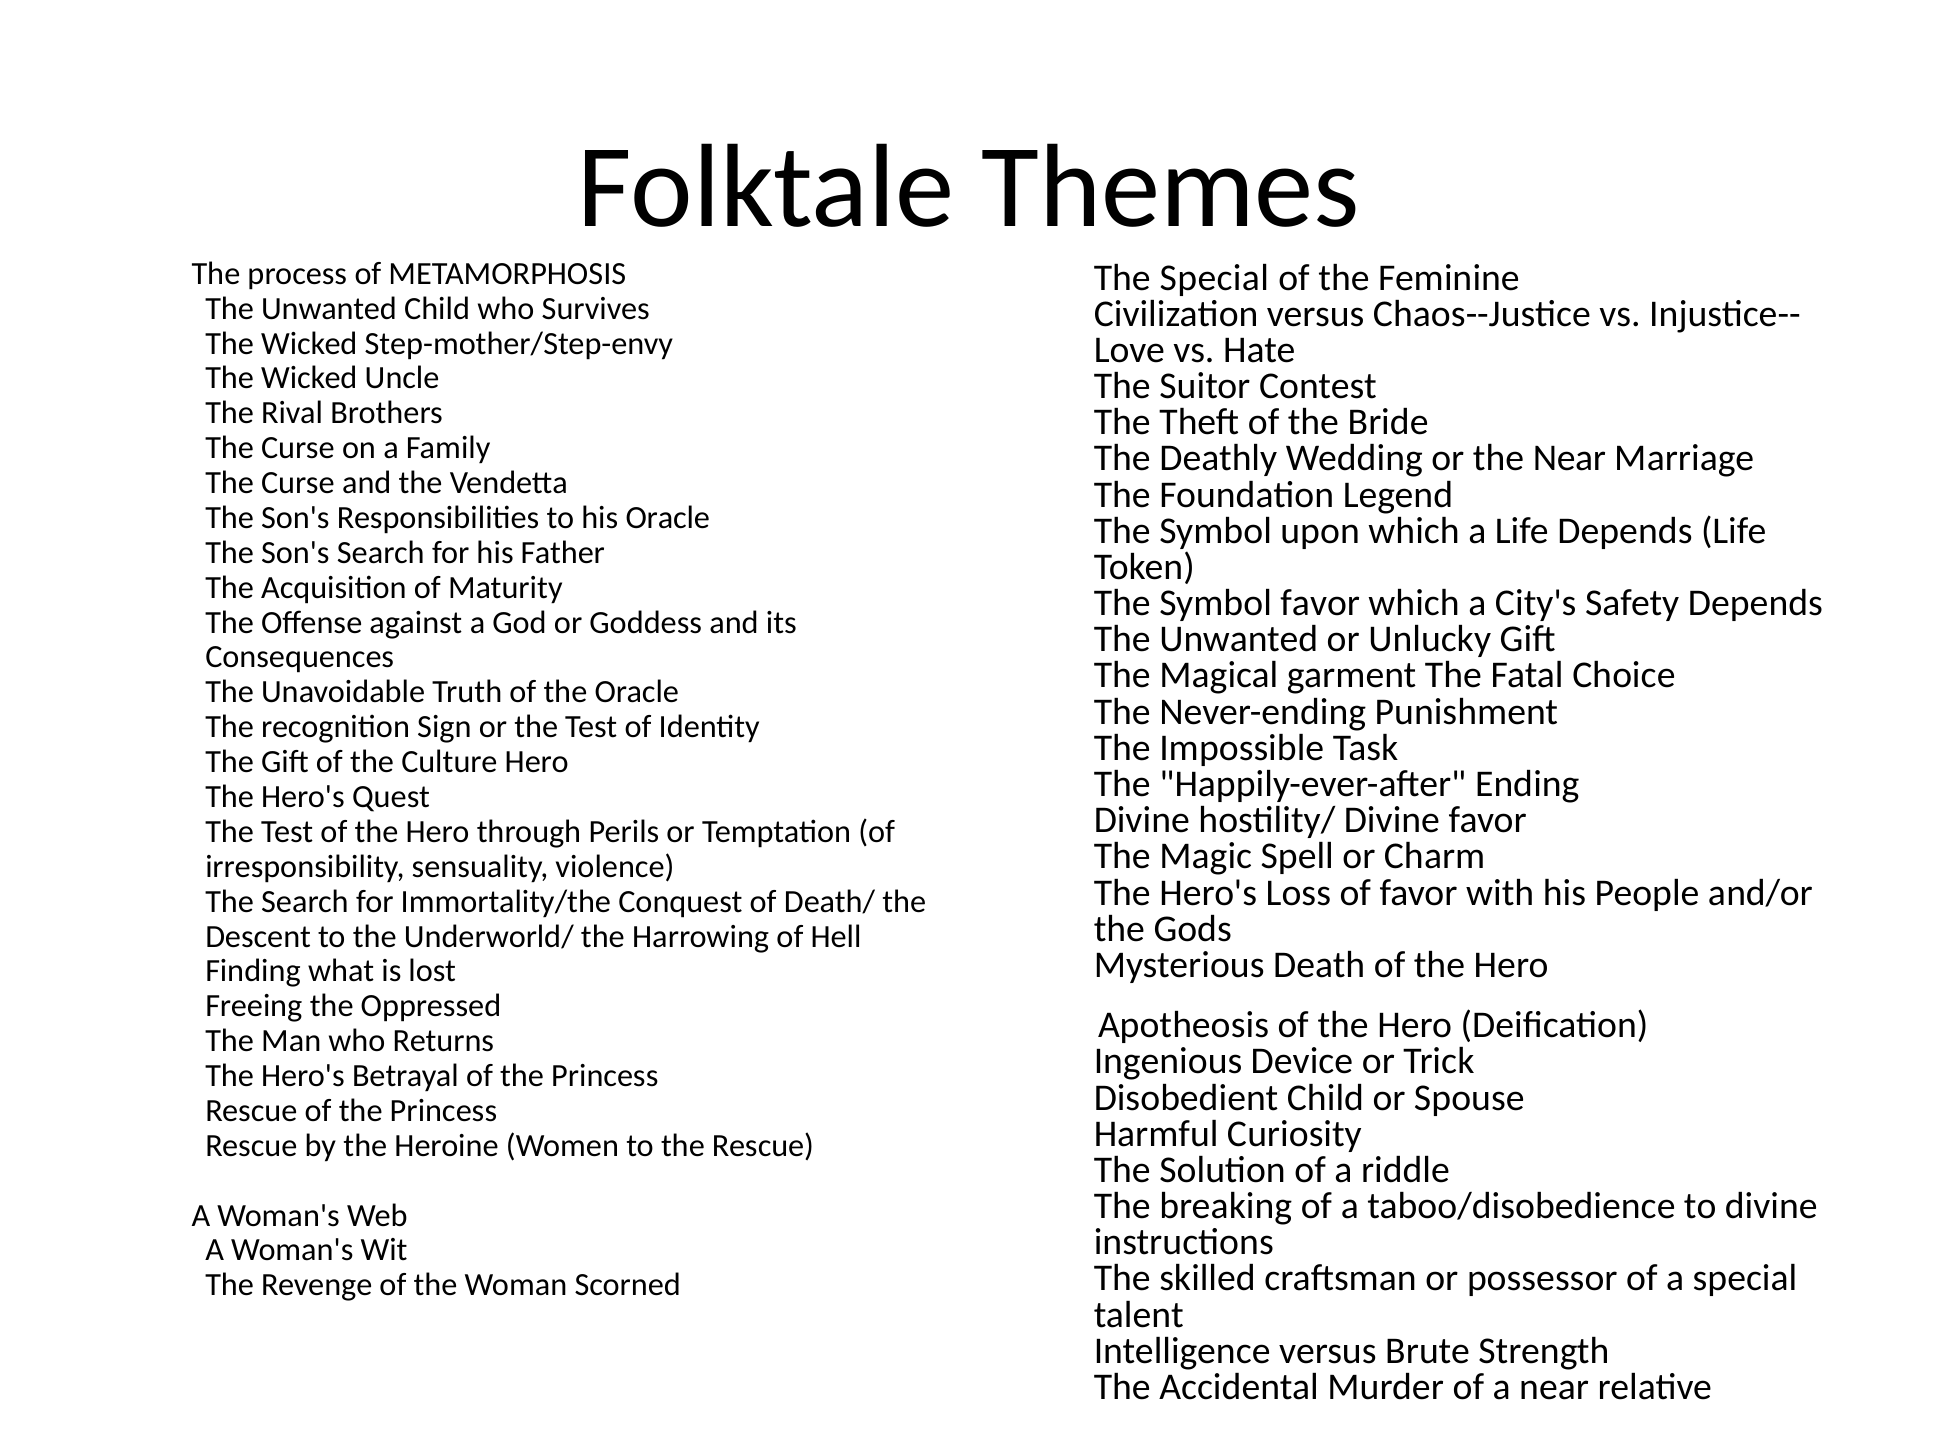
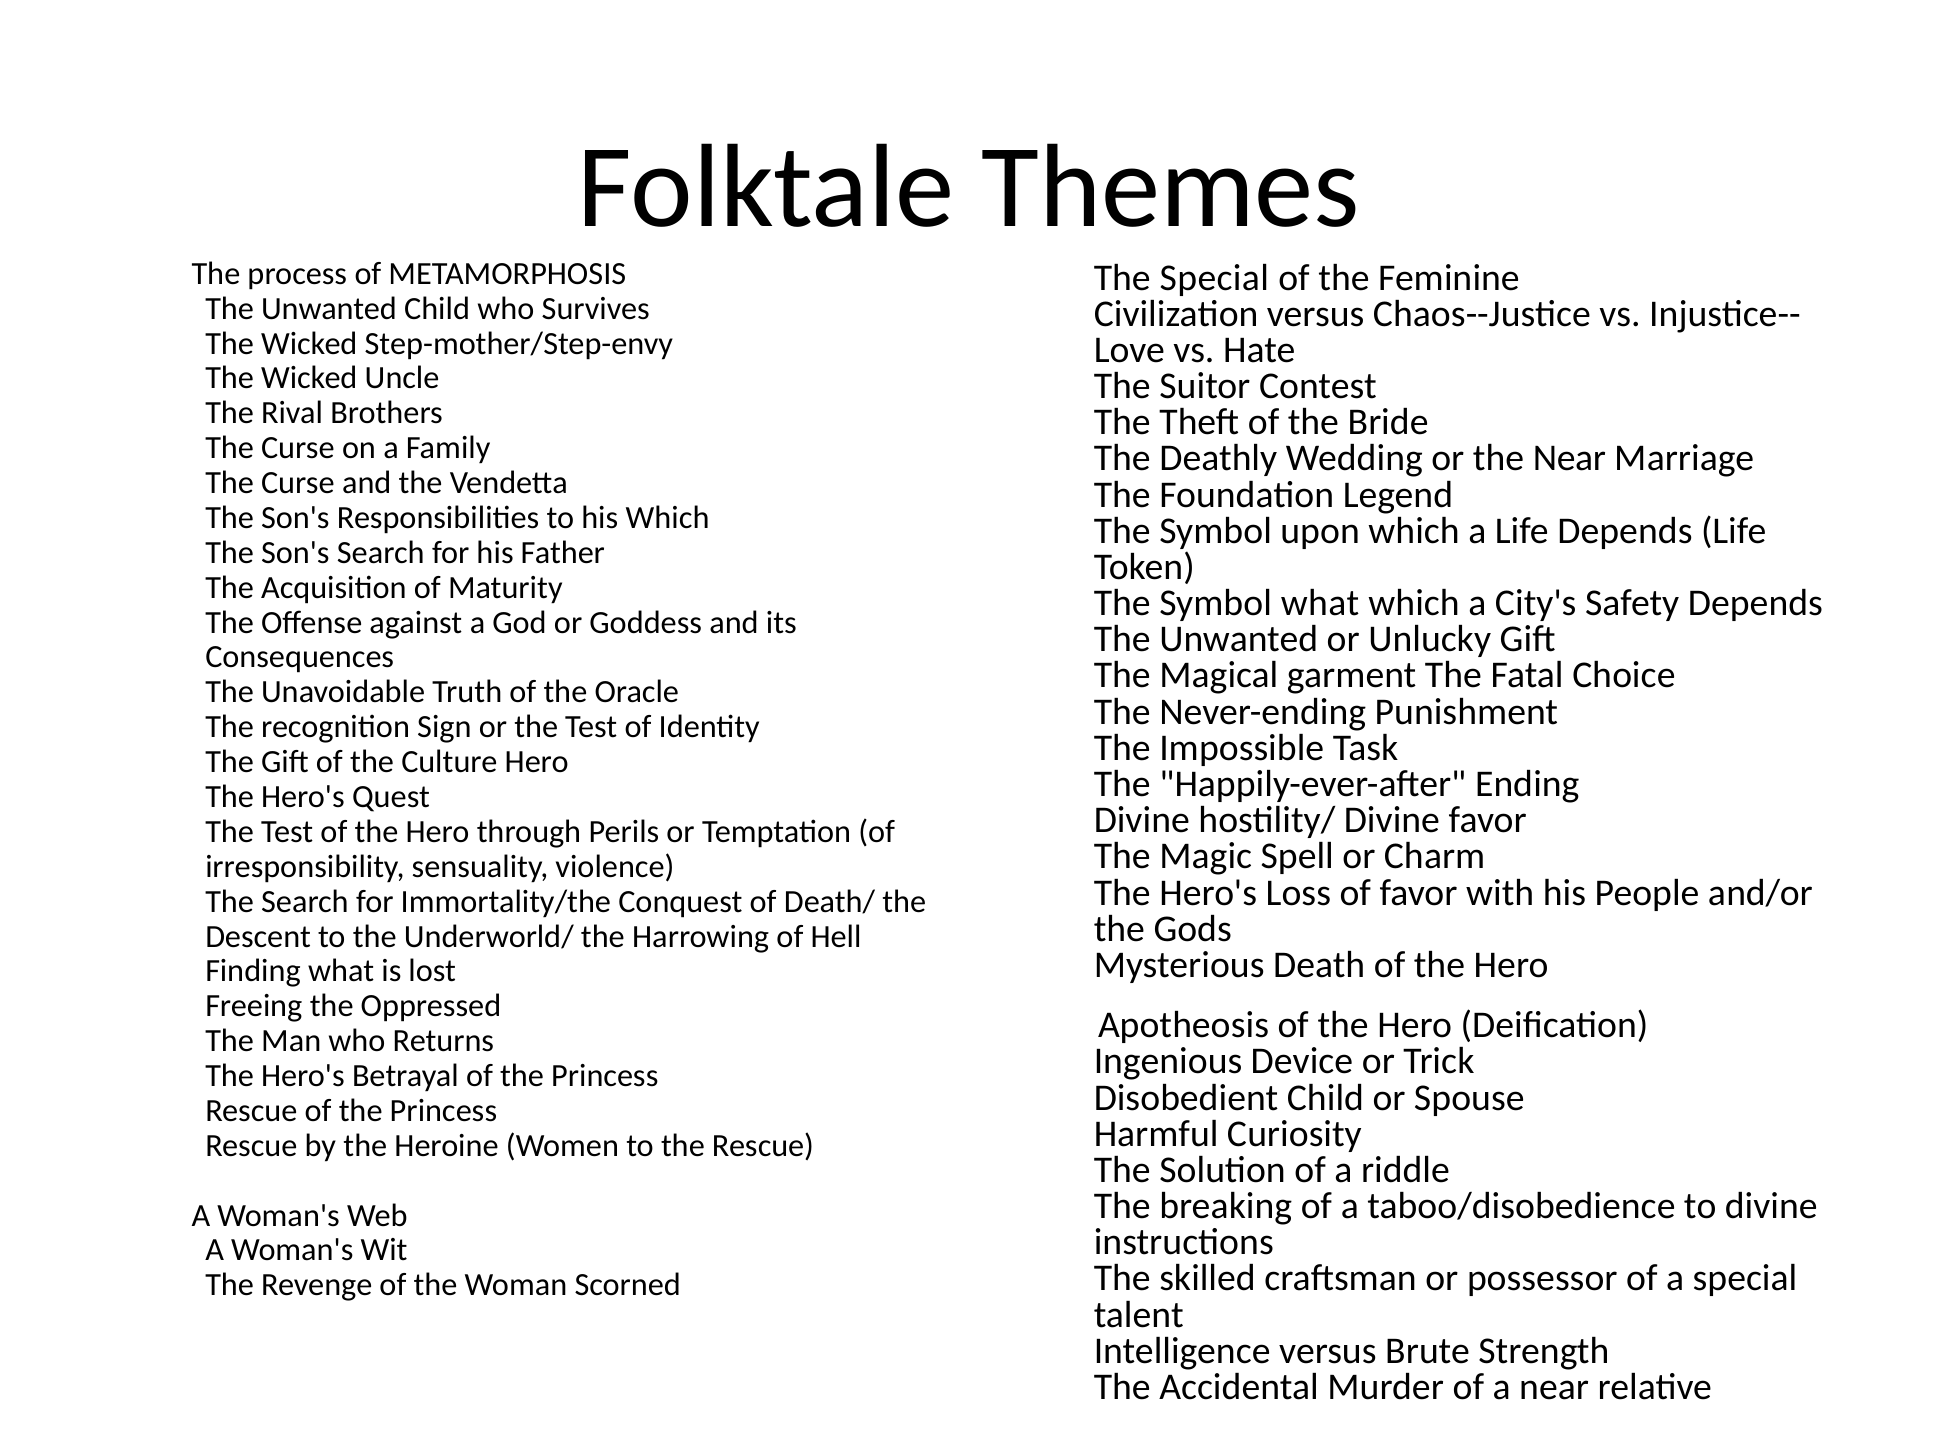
his Oracle: Oracle -> Which
Symbol favor: favor -> what
